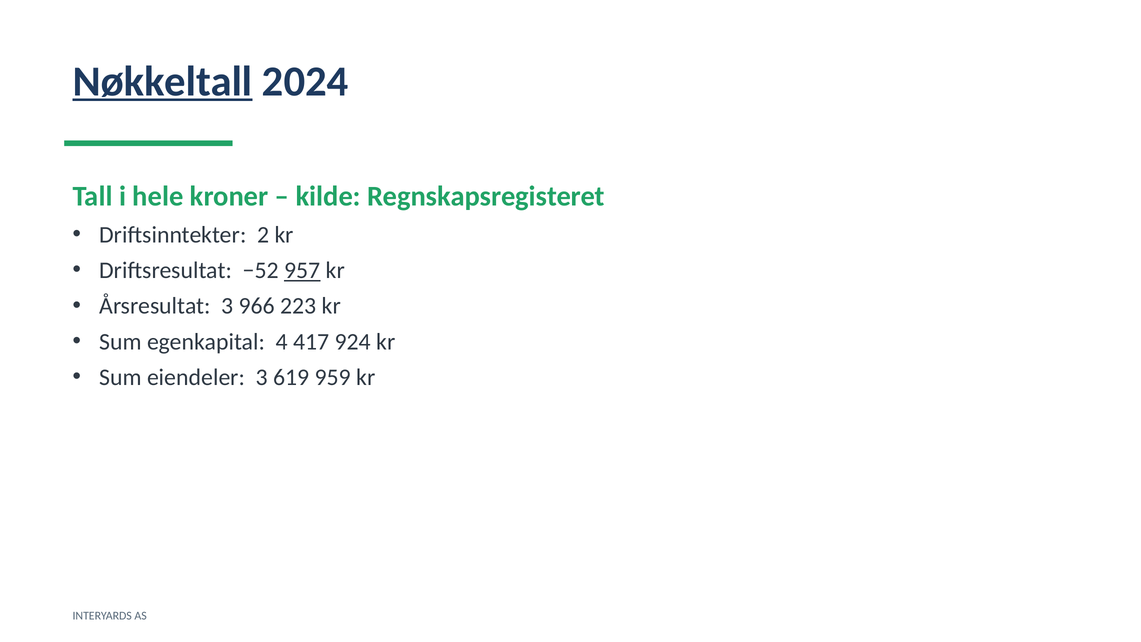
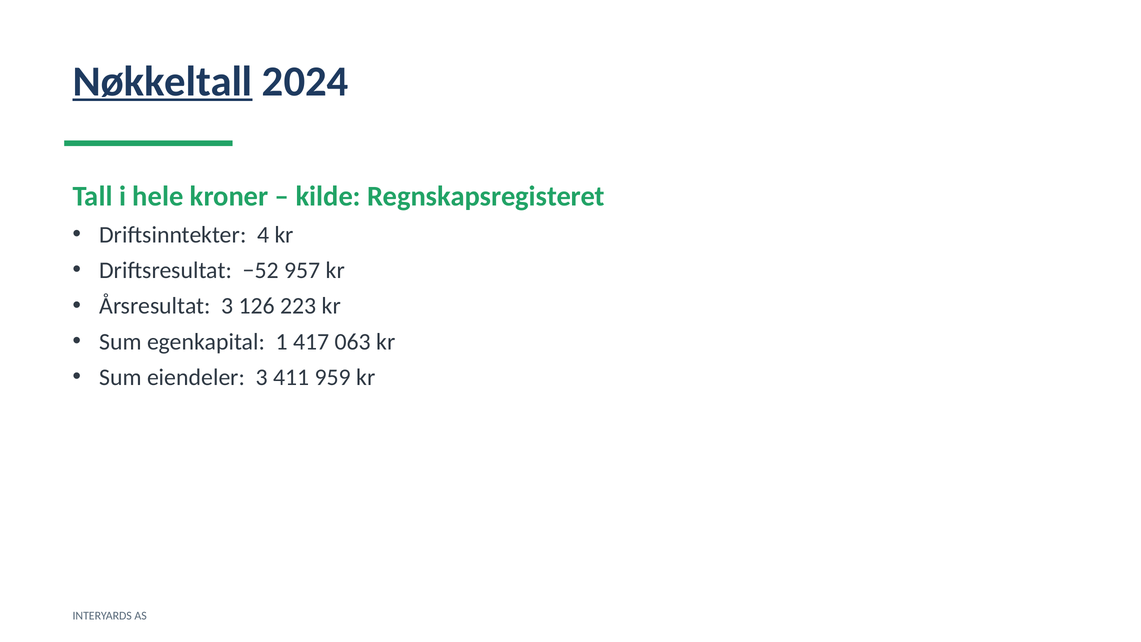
2: 2 -> 4
957 underline: present -> none
966: 966 -> 126
4: 4 -> 1
924: 924 -> 063
619: 619 -> 411
